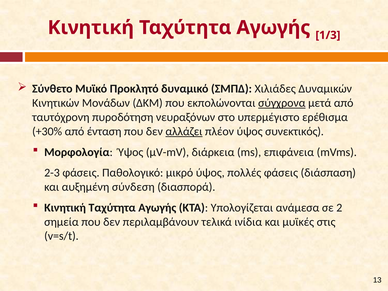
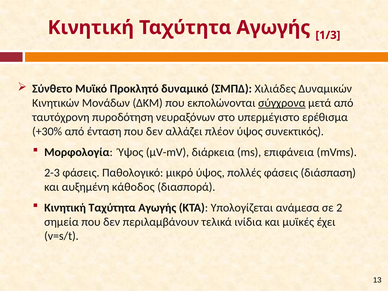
αλλάζει underline: present -> none
σύνδεση: σύνδεση -> κάθοδος
στις: στις -> έχει
